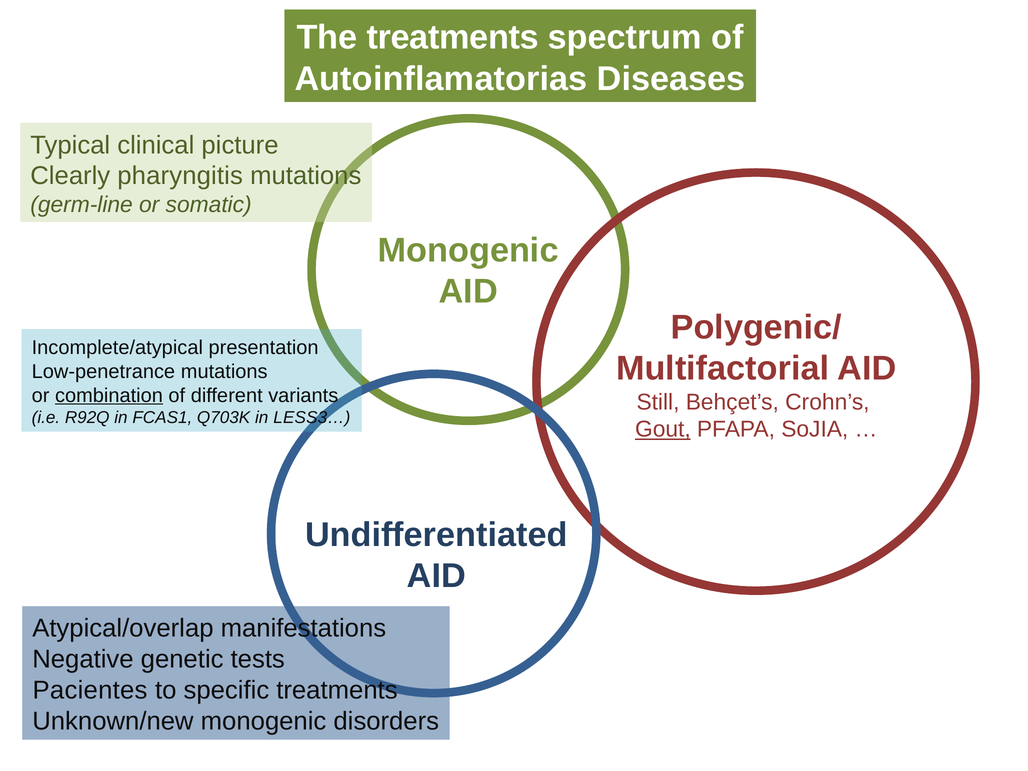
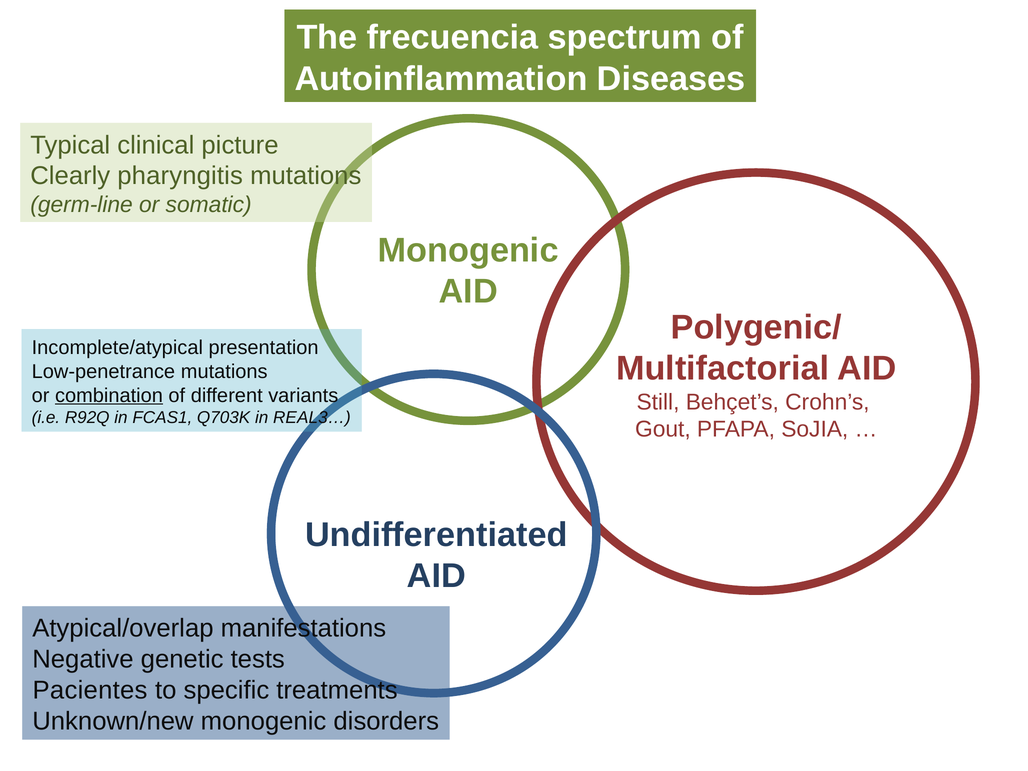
The treatments: treatments -> frecuencia
Autoinflamatorias: Autoinflamatorias -> Autoinflammation
LESS3…: LESS3… -> REAL3…
Gout underline: present -> none
